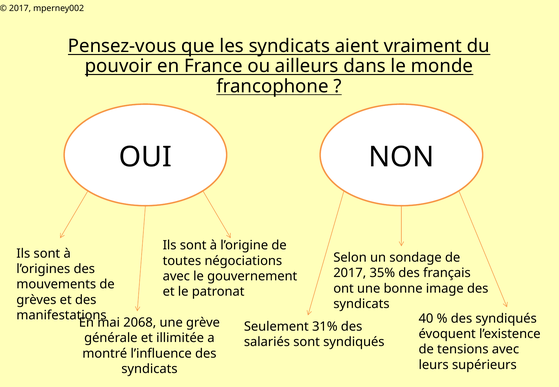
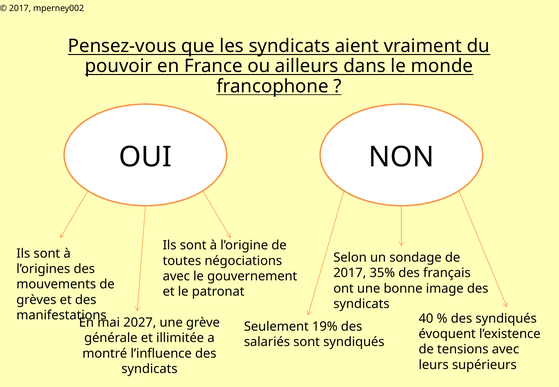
2068: 2068 -> 2027
31%: 31% -> 19%
